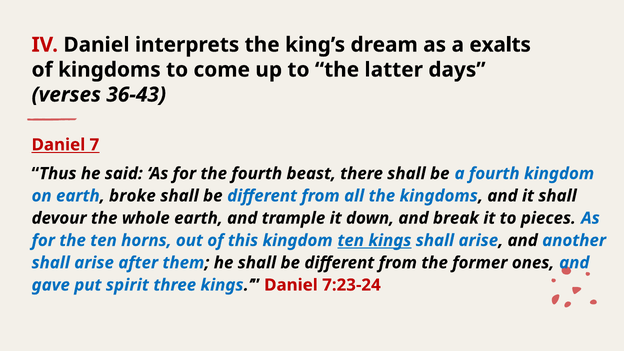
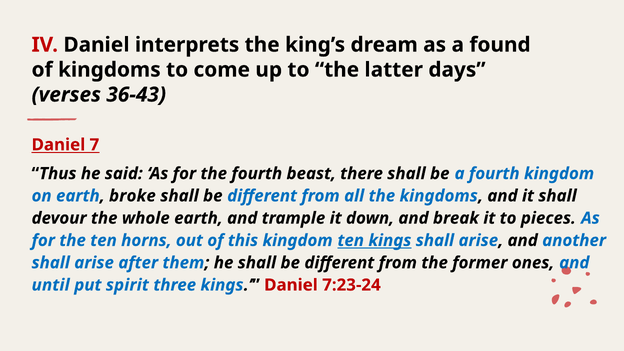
exalts: exalts -> found
gave: gave -> until
